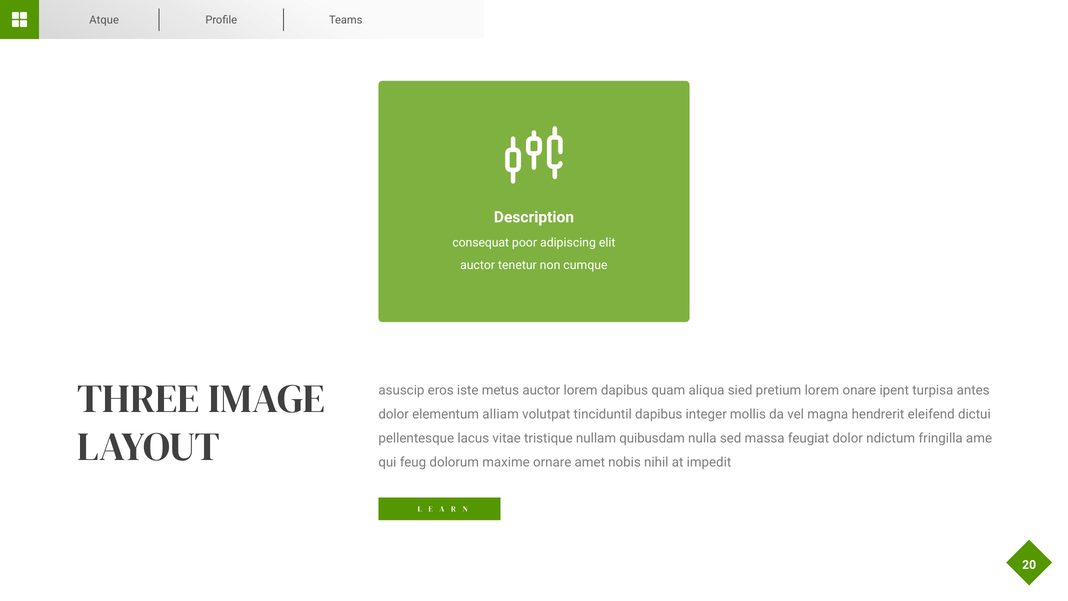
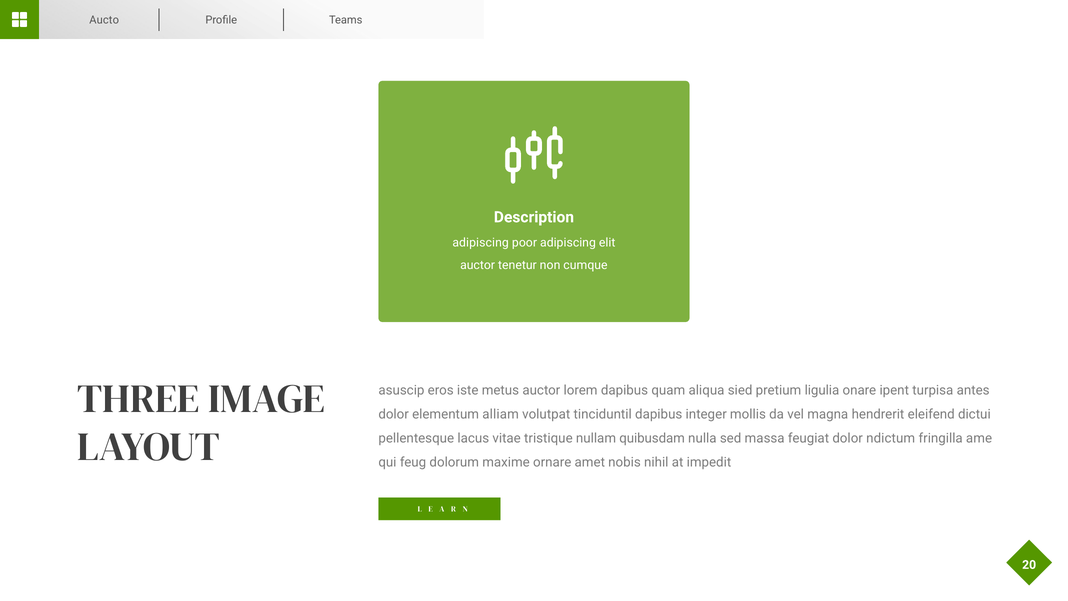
Atque: Atque -> Aucto
consequat at (481, 243): consequat -> adipiscing
pretium lorem: lorem -> ligulia
